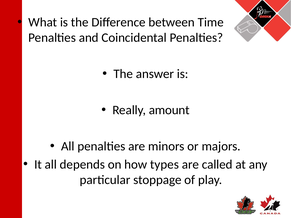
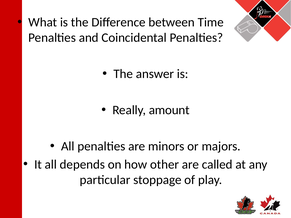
types: types -> other
